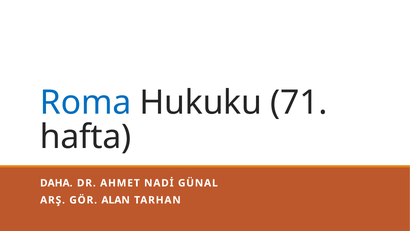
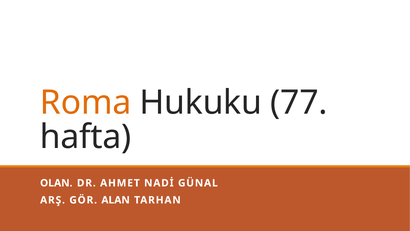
Roma colour: blue -> orange
71: 71 -> 77
DAHA: DAHA -> OLAN
